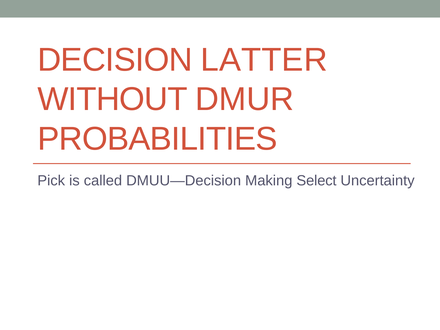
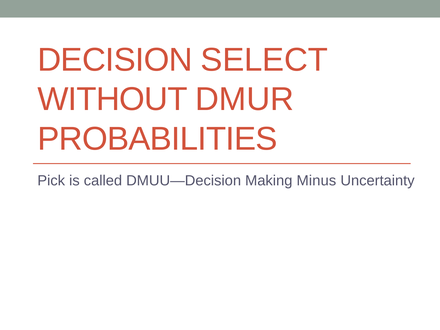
LATTER: LATTER -> SELECT
Select: Select -> Minus
